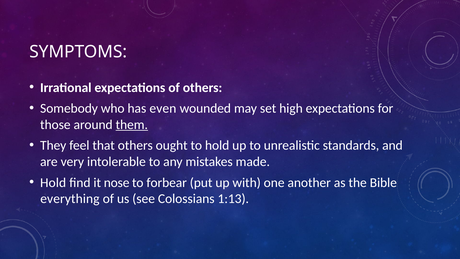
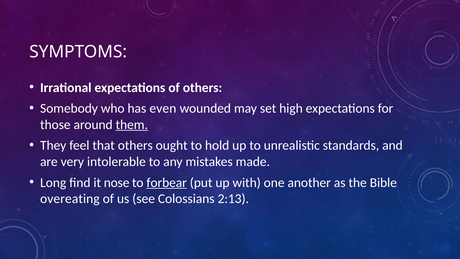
Hold at (53, 182): Hold -> Long
forbear underline: none -> present
everything: everything -> overeating
1:13: 1:13 -> 2:13
